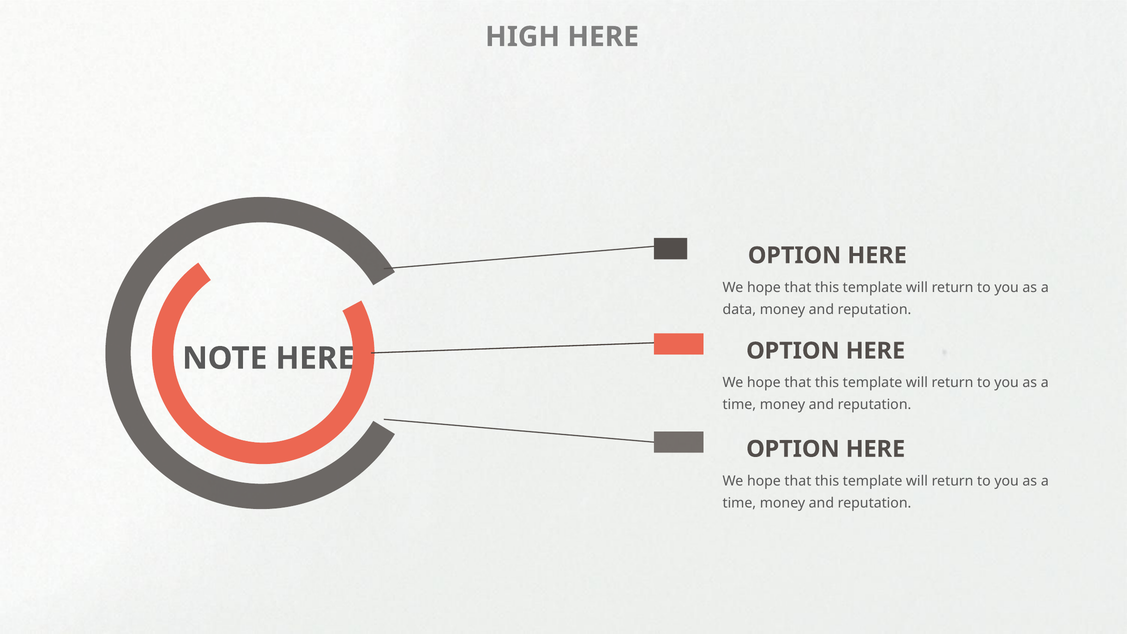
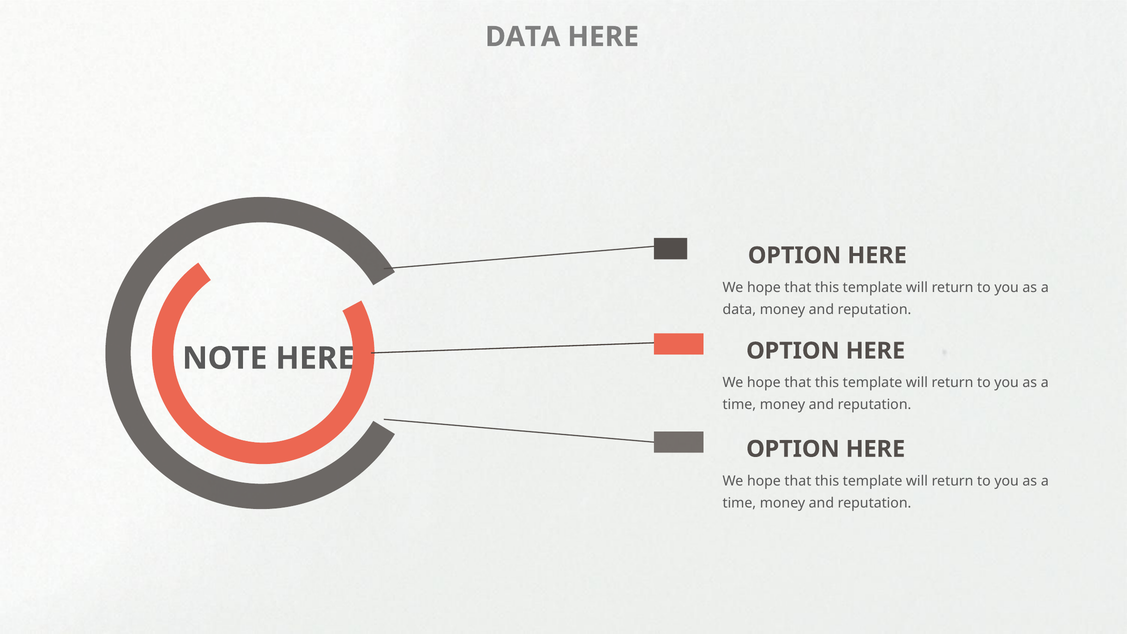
HIGH at (523, 37): HIGH -> DATA
